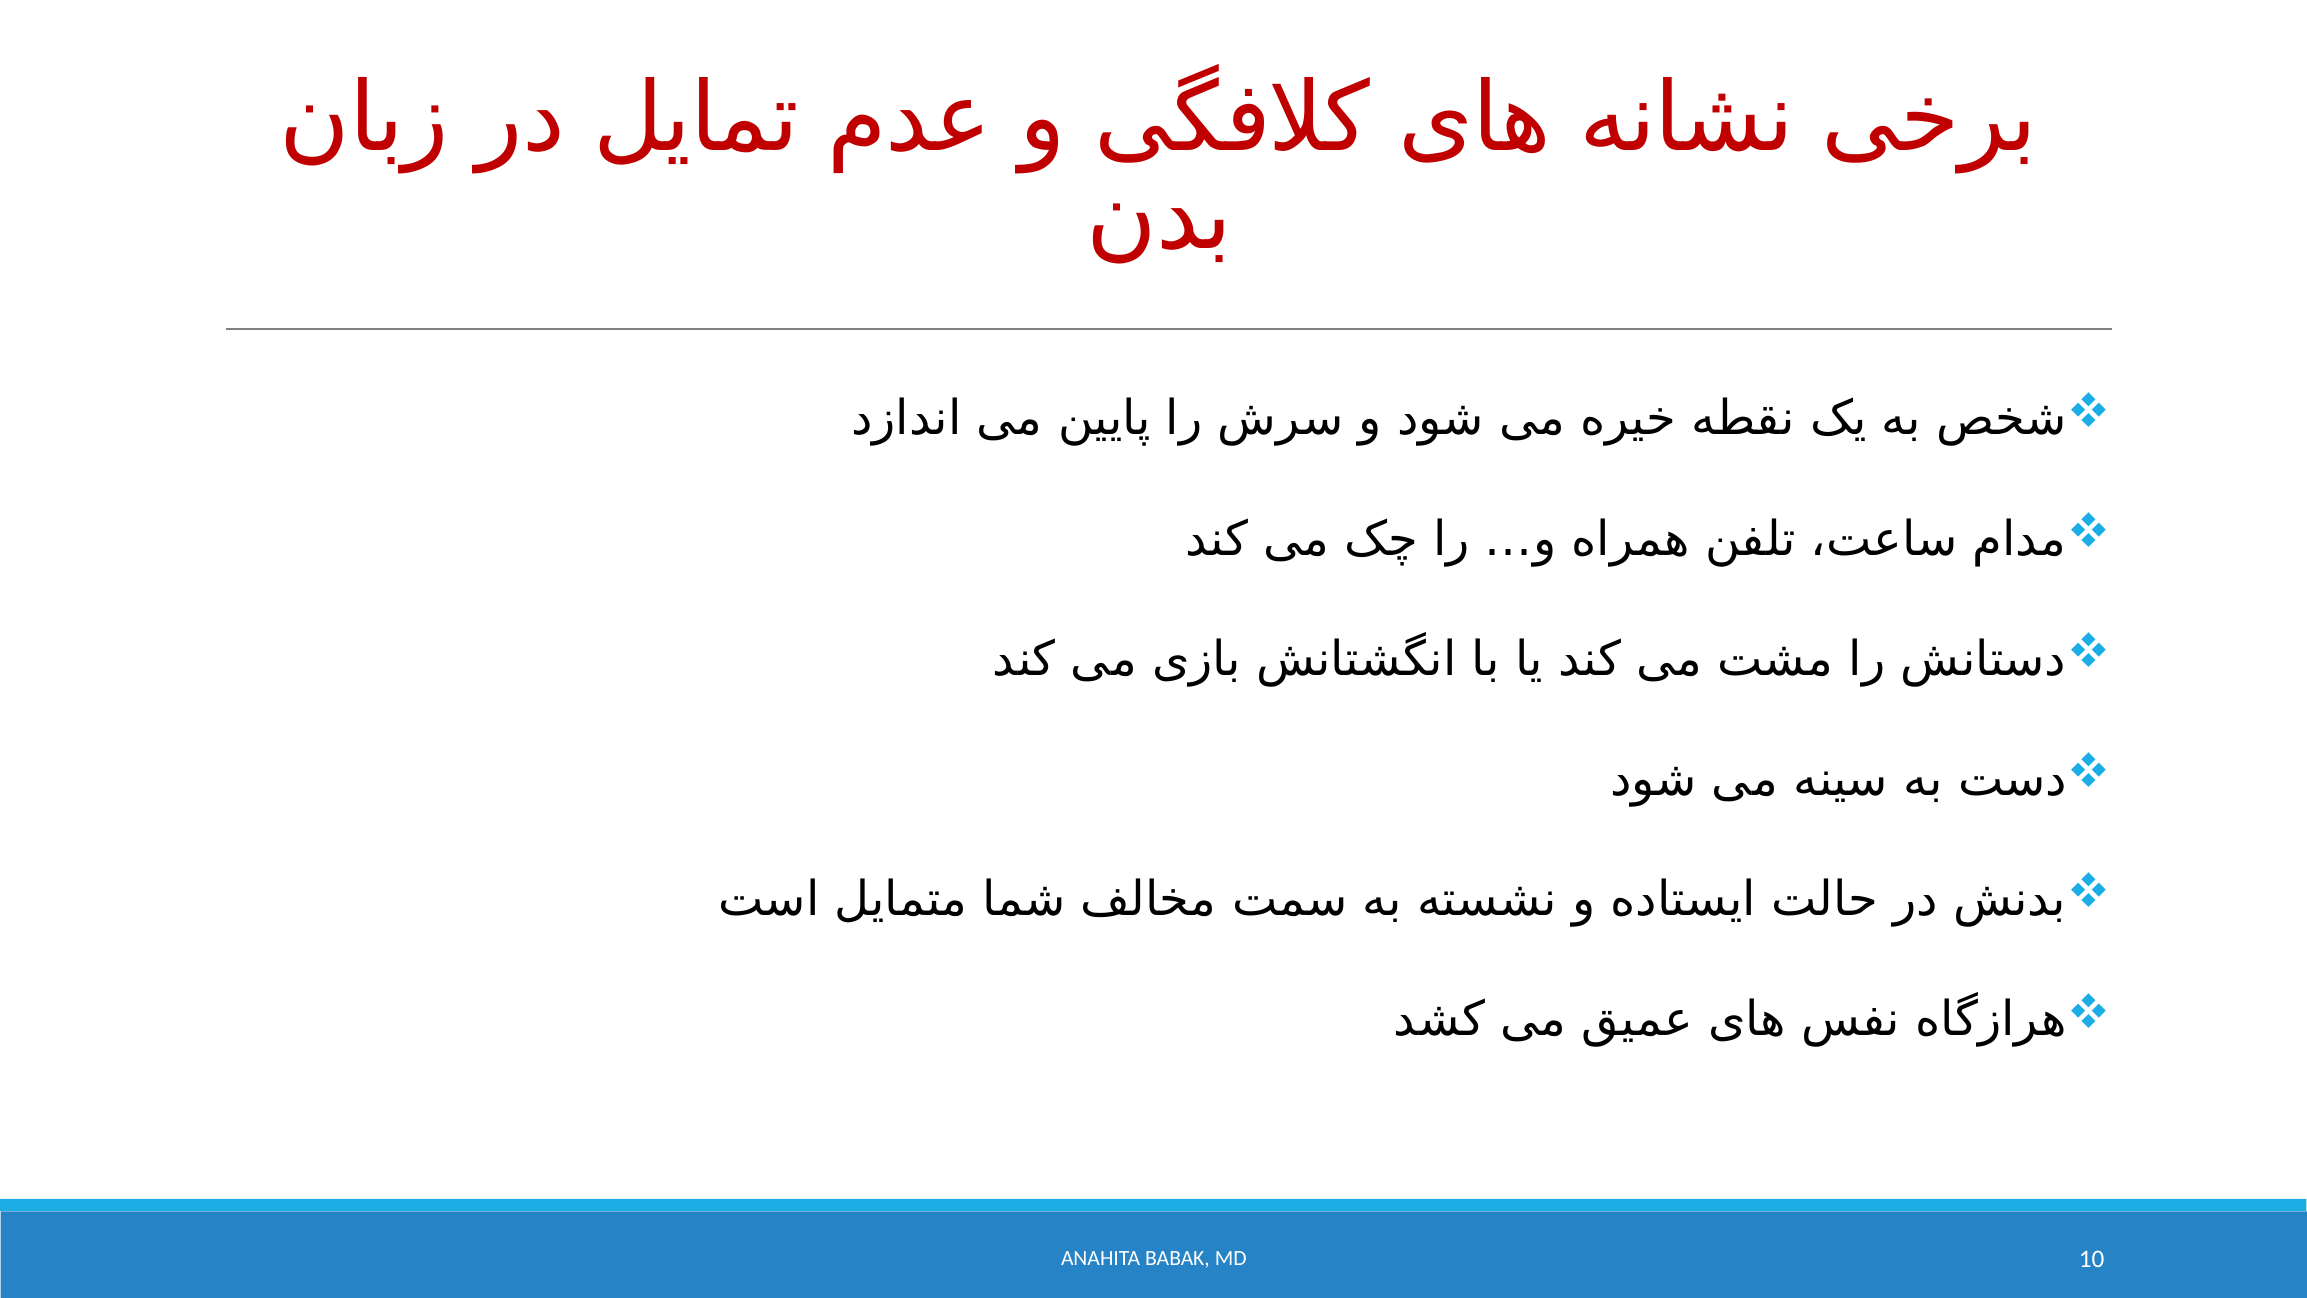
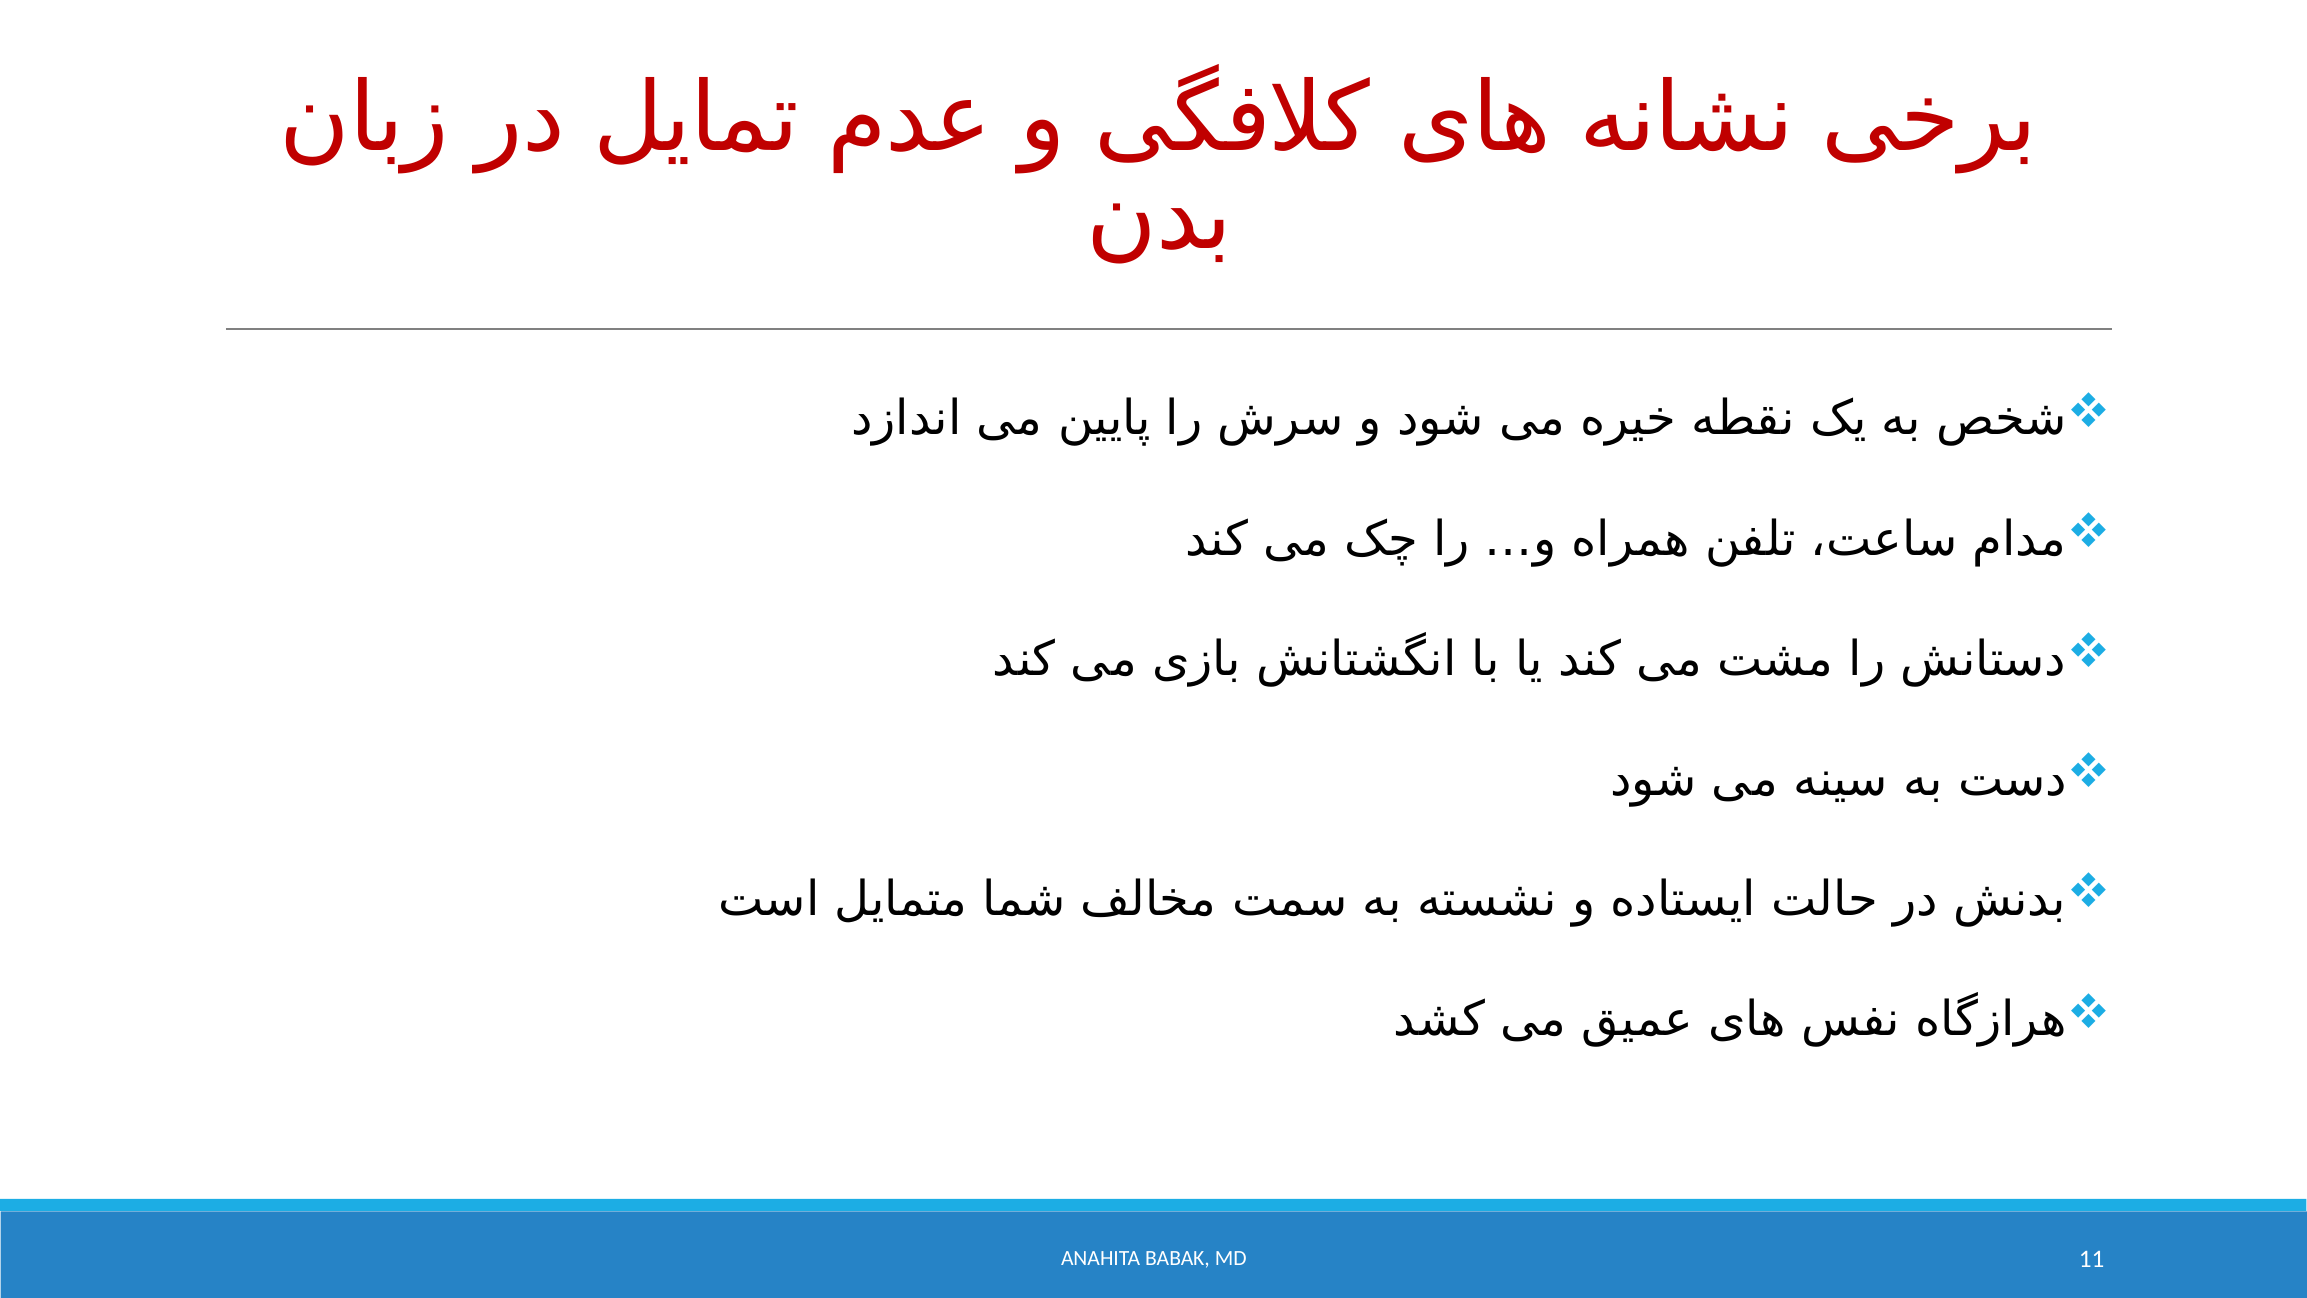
10: 10 -> 11
